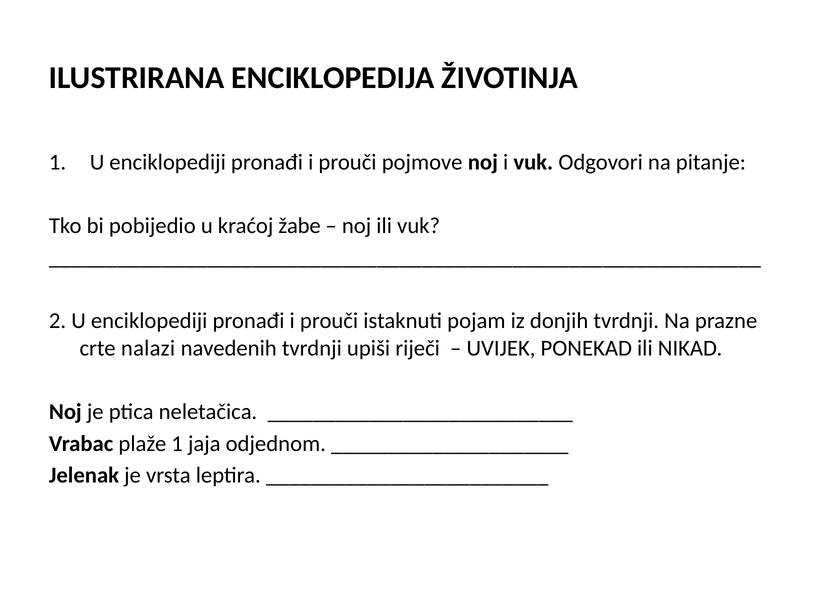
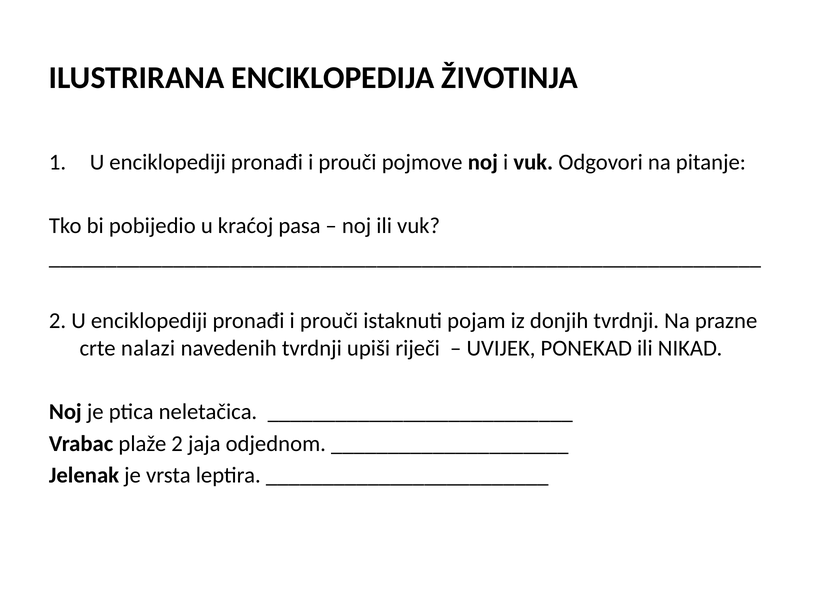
žabe: žabe -> pasa
plaže 1: 1 -> 2
